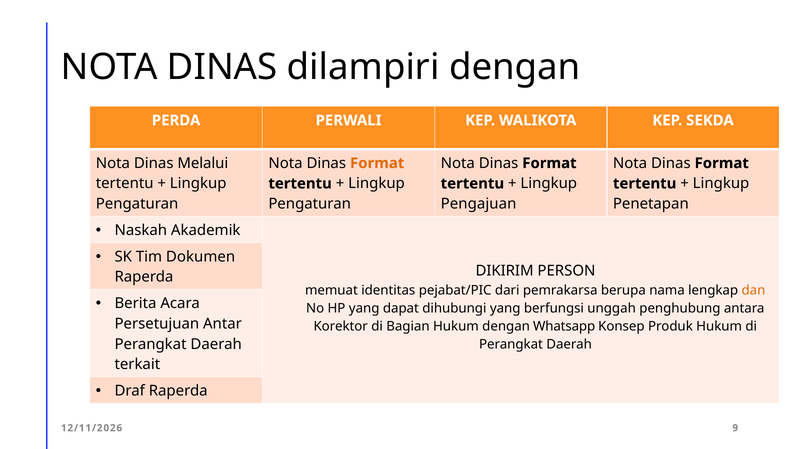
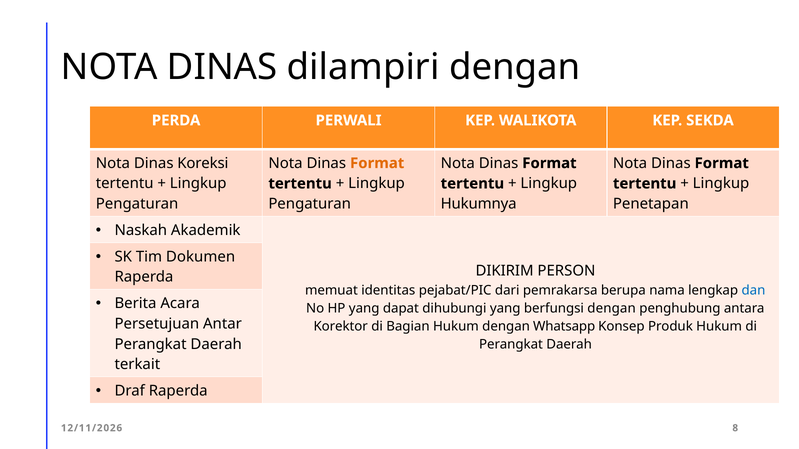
Melalui: Melalui -> Koreksi
Pengajuan: Pengajuan -> Hukumnya
dan colour: orange -> blue
berfungsi unggah: unggah -> dengan
9: 9 -> 8
